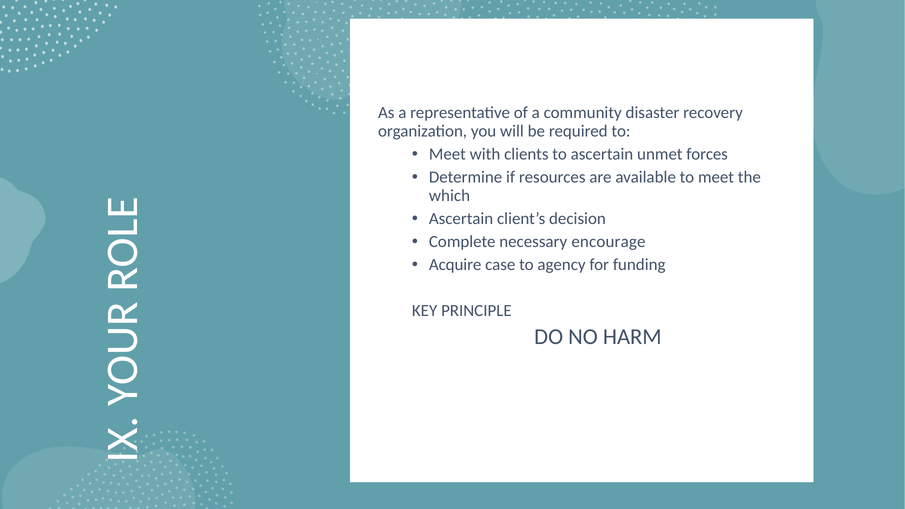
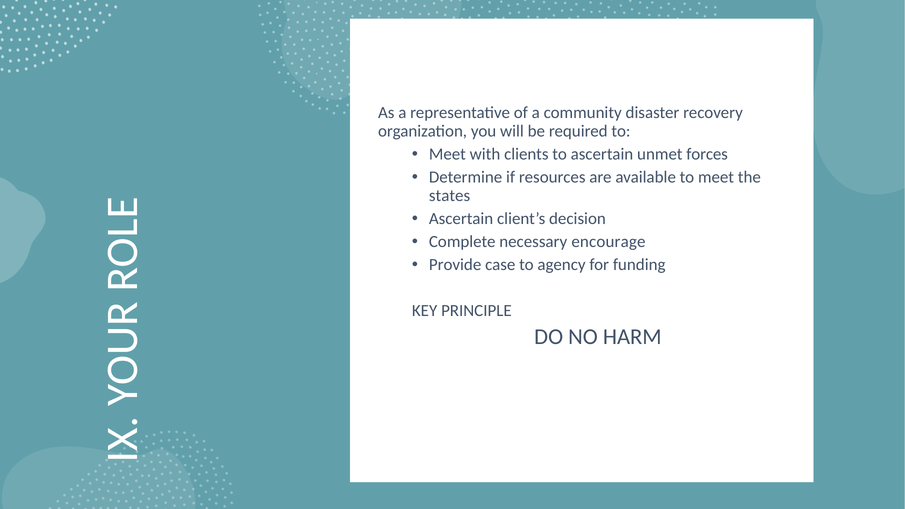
which: which -> states
Acquire: Acquire -> Provide
